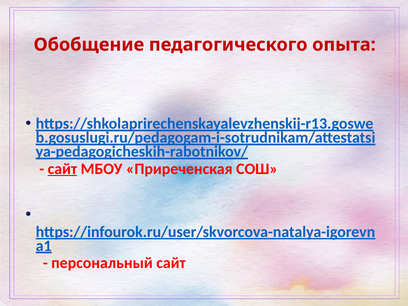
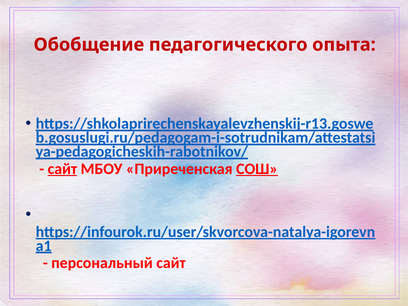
СОШ underline: none -> present
